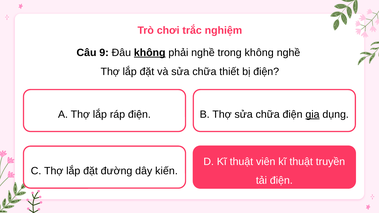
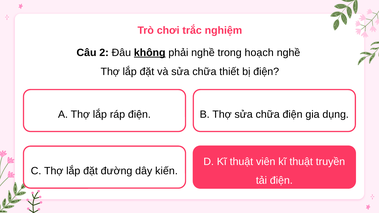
9: 9 -> 2
trong không: không -> hoạch
gia underline: present -> none
